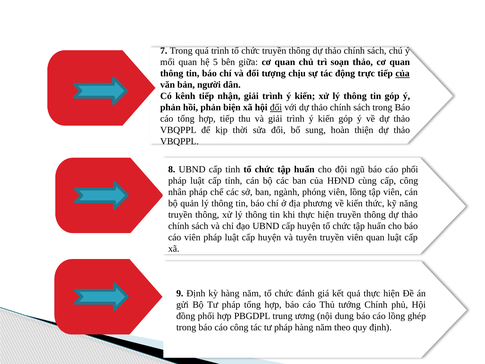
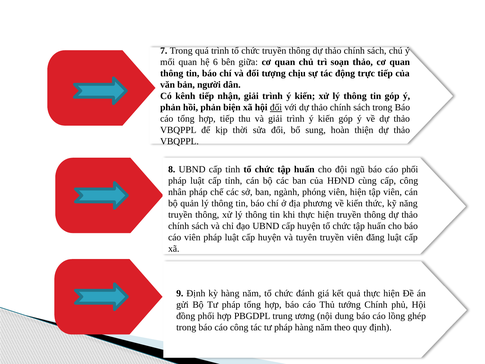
5: 5 -> 6
của at (403, 73) underline: present -> none
viên lồng: lồng -> hiện
viên quan: quan -> đăng
